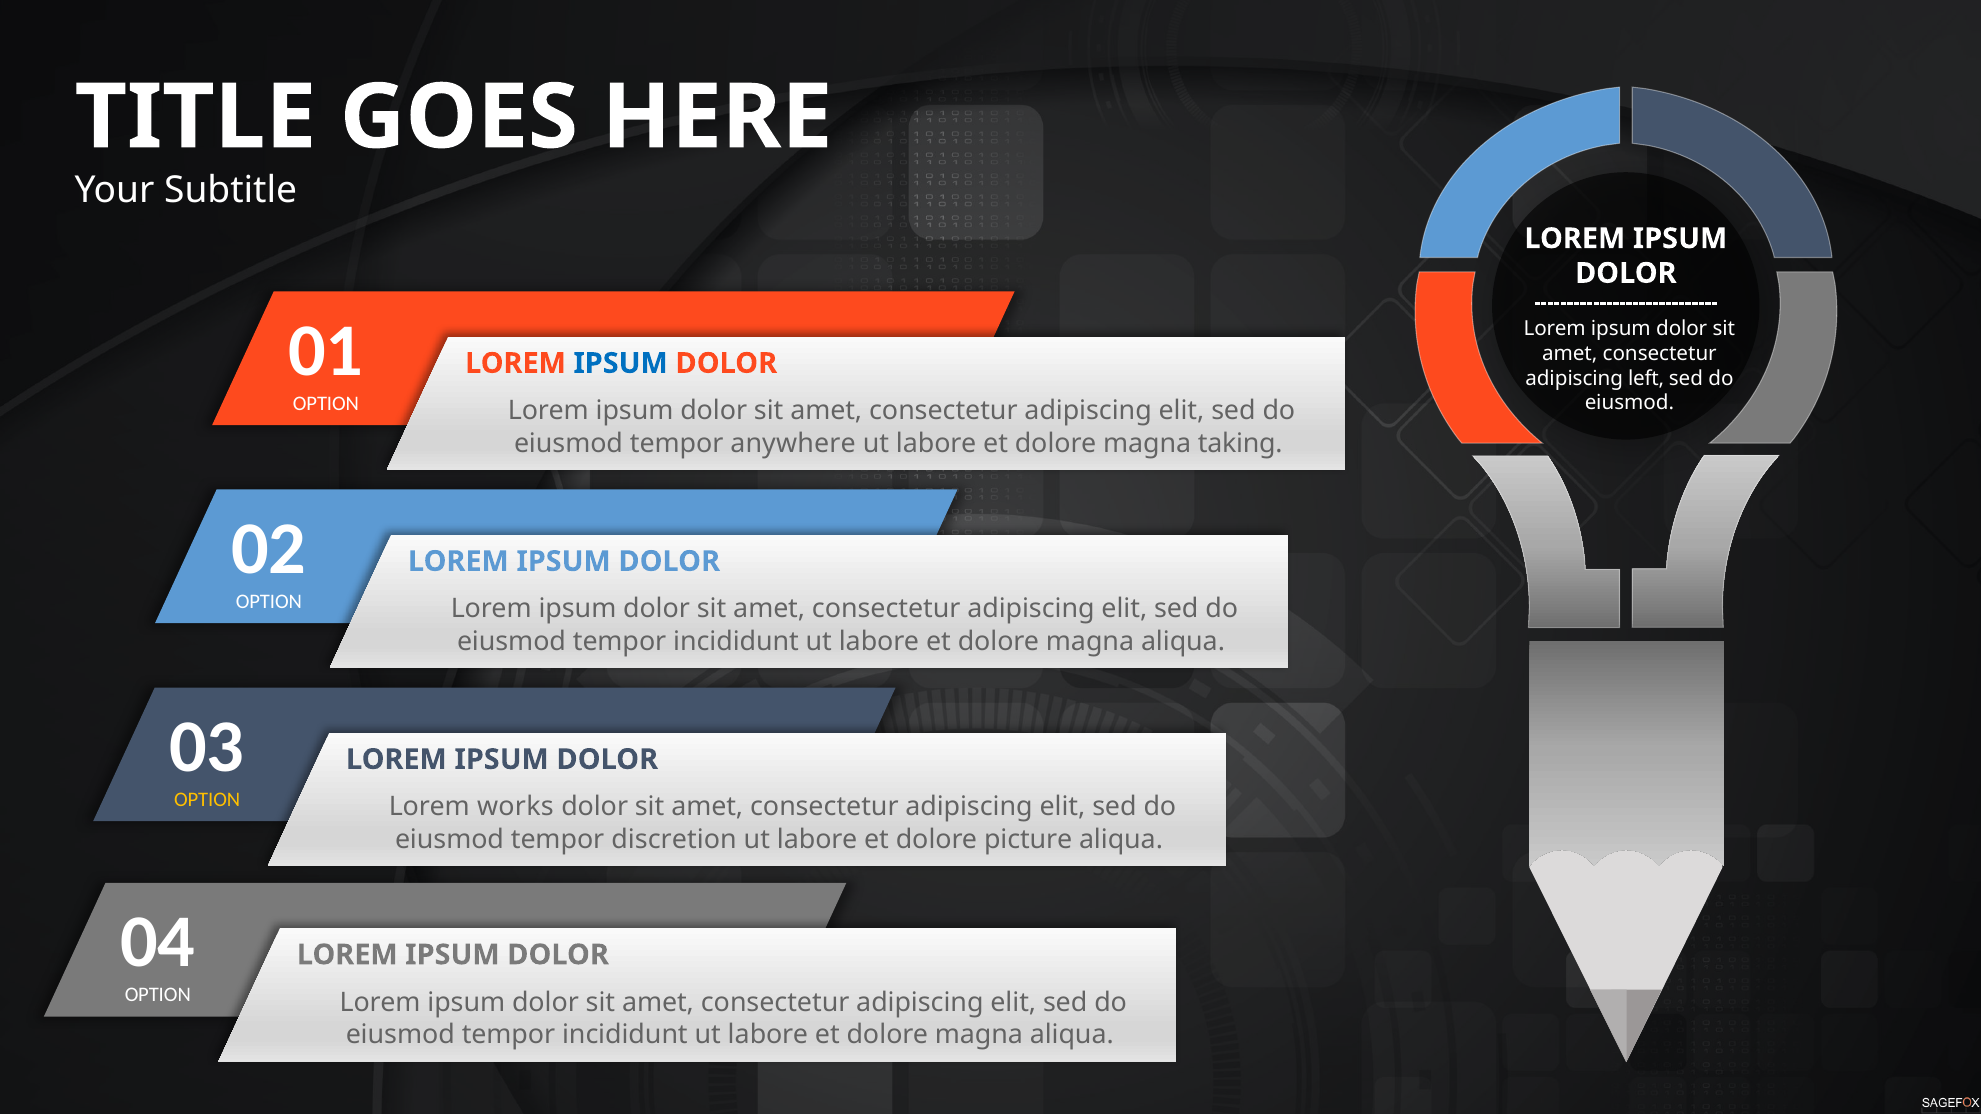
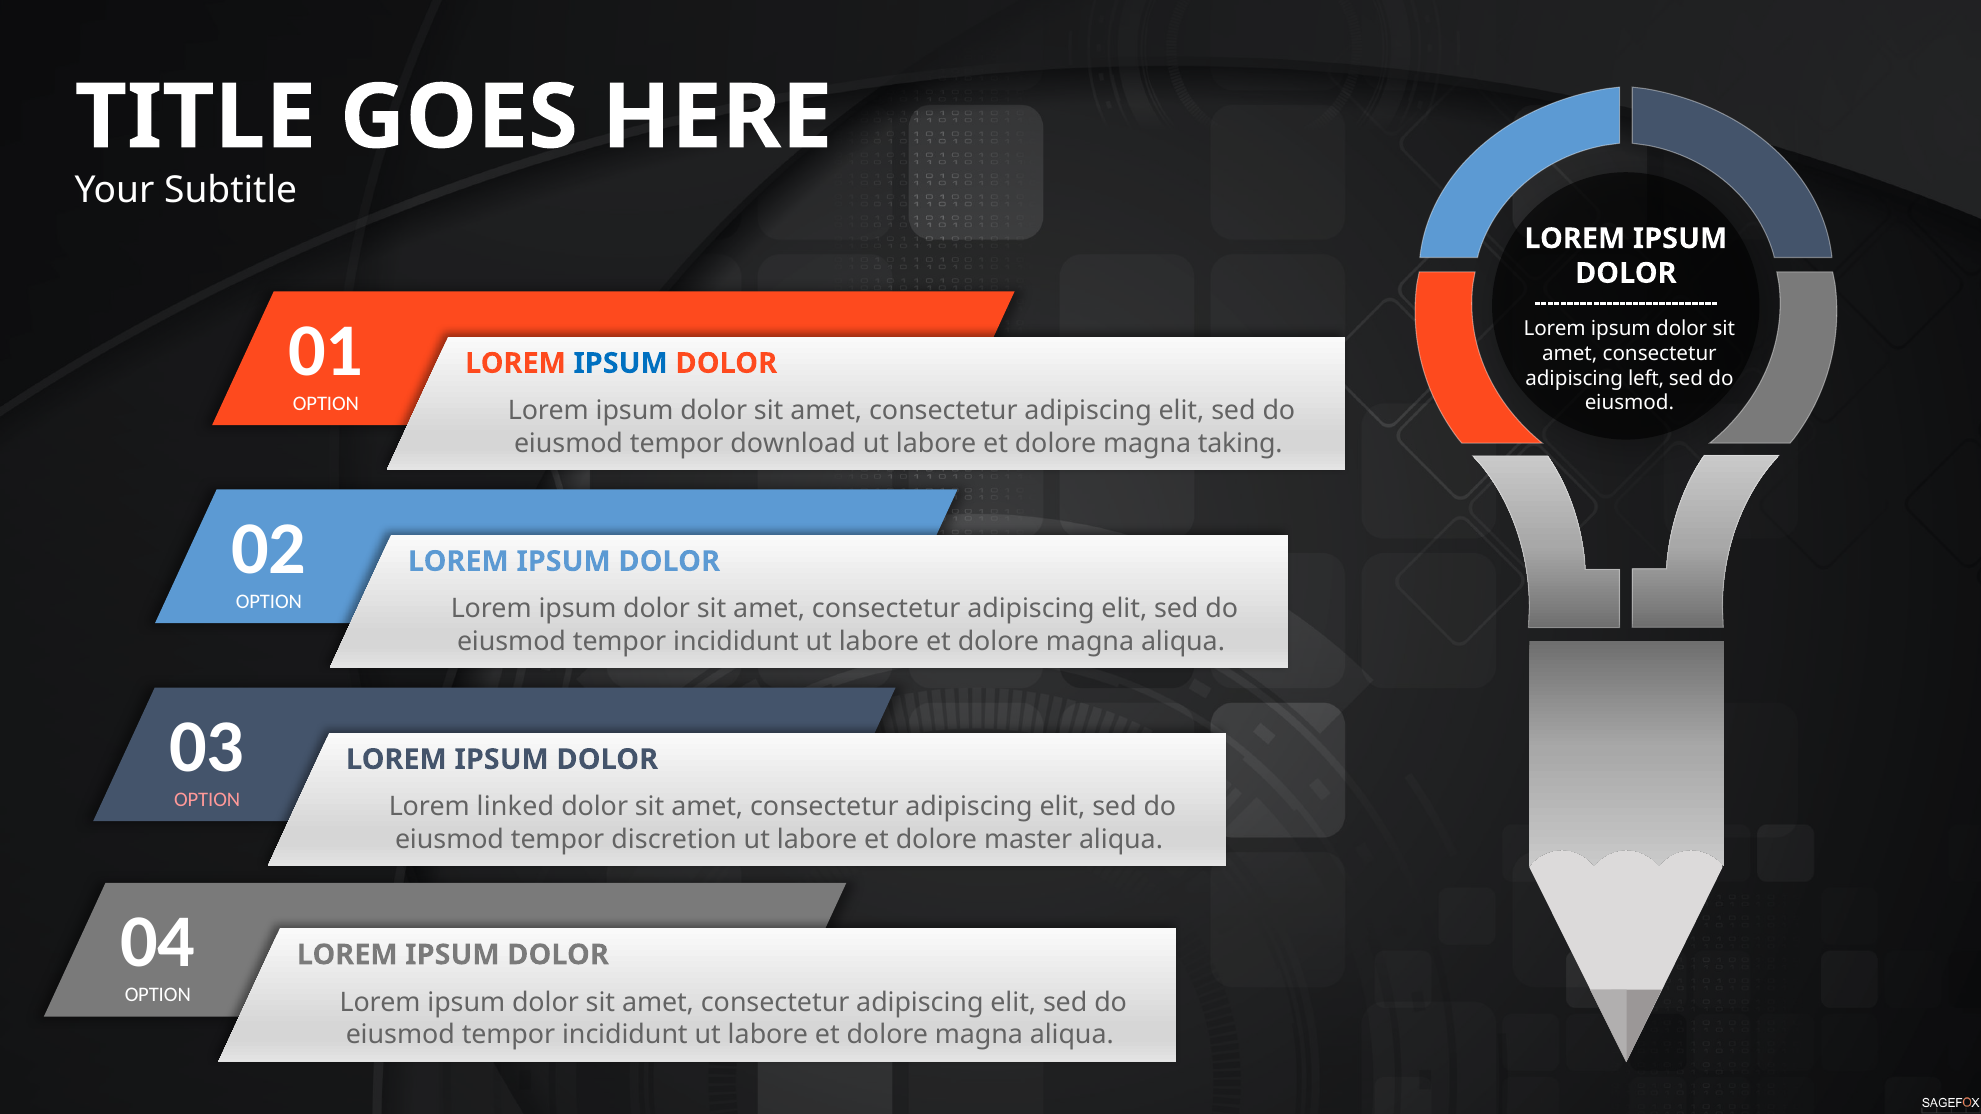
anywhere: anywhere -> download
OPTION at (207, 800) colour: yellow -> pink
works: works -> linked
picture: picture -> master
